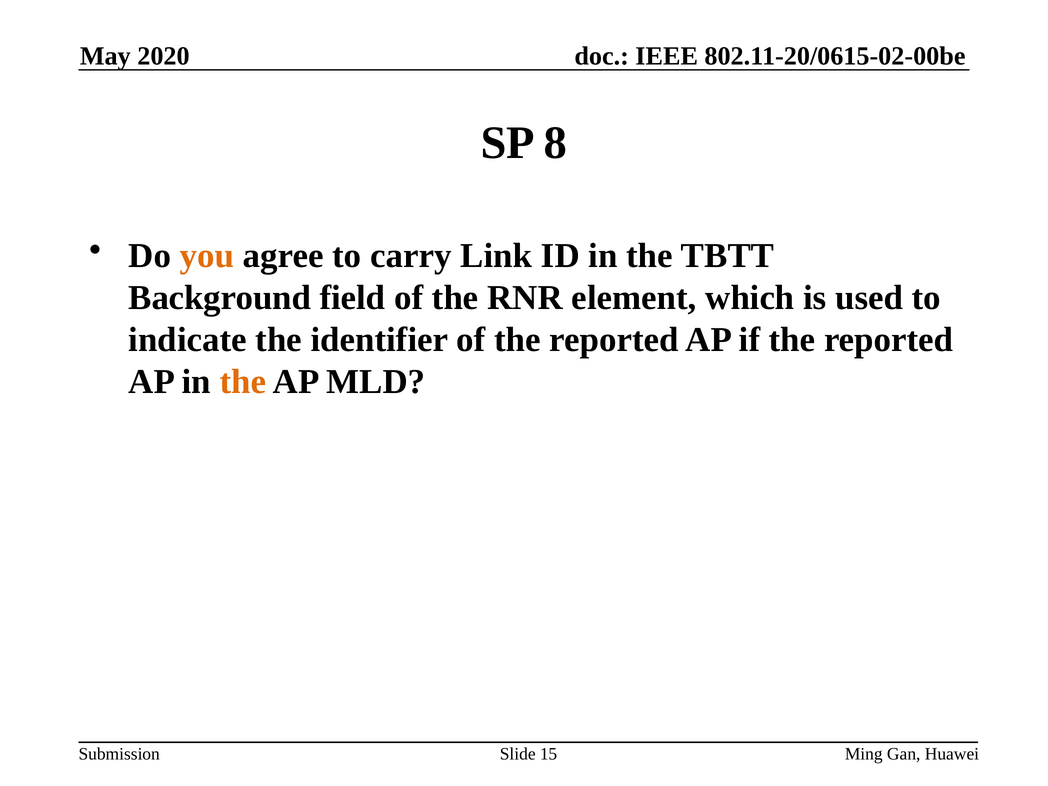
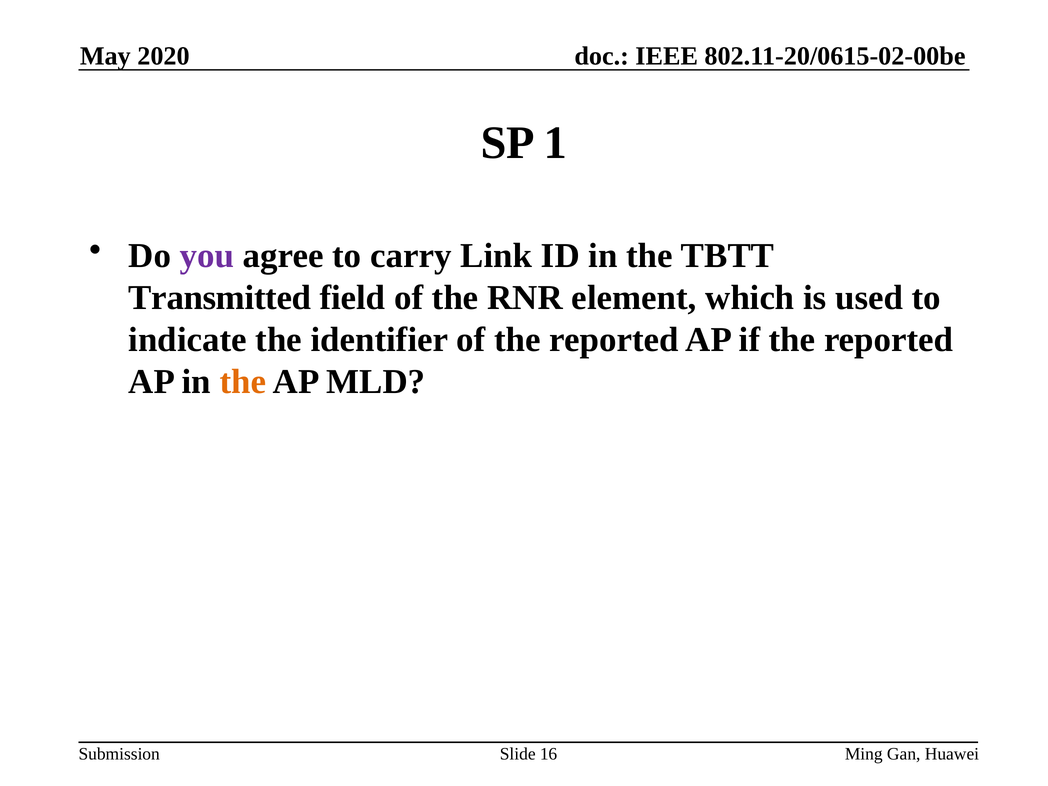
8: 8 -> 1
you colour: orange -> purple
Background: Background -> Transmitted
15: 15 -> 16
